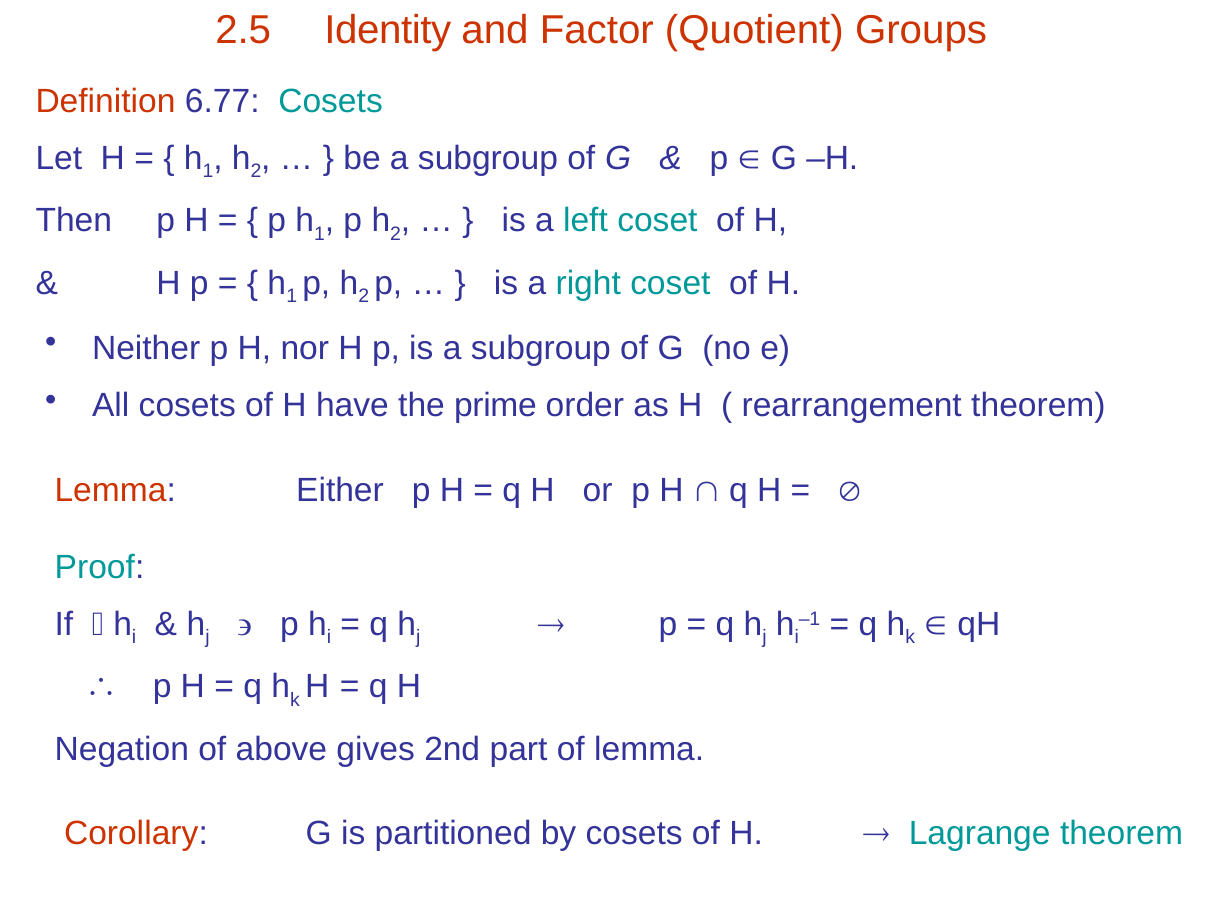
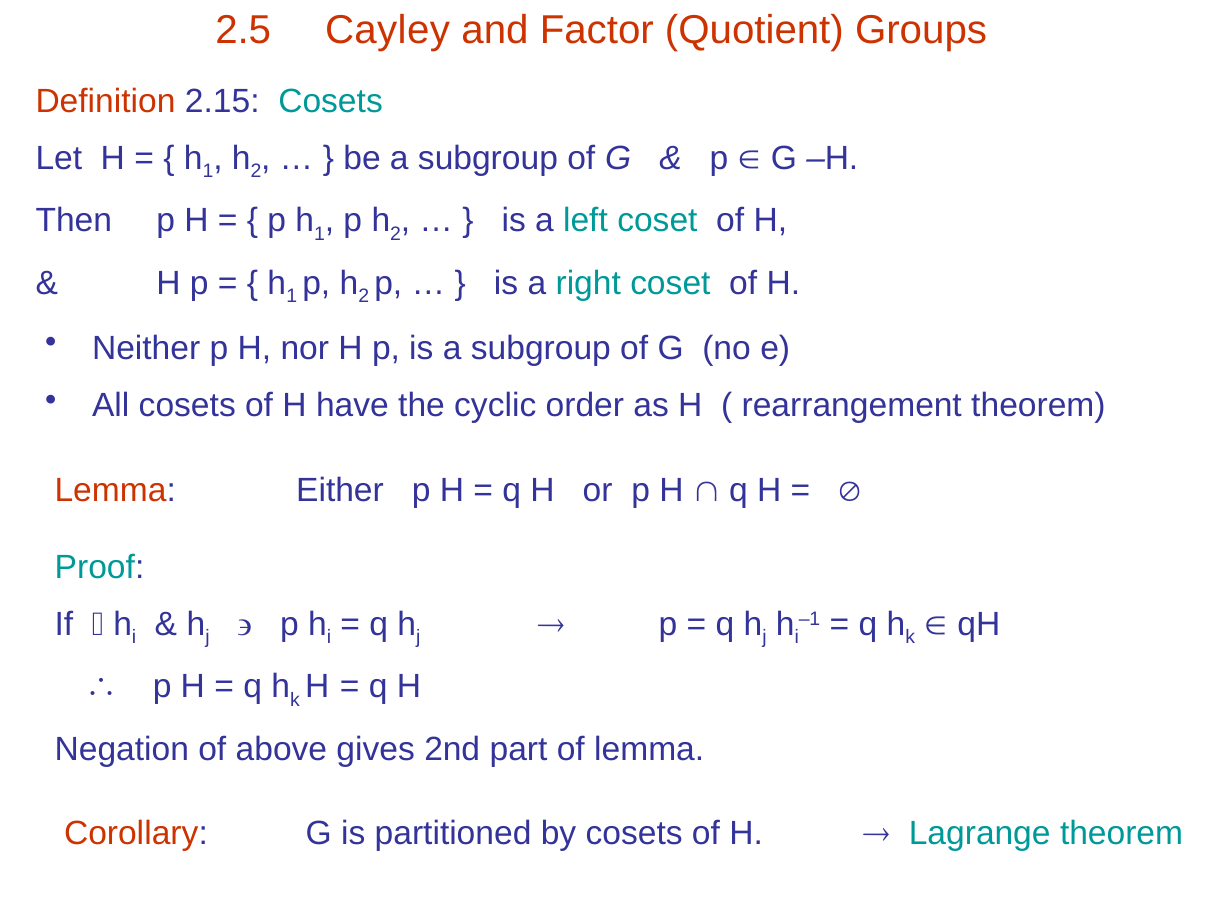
Identity: Identity -> Cayley
6.77: 6.77 -> 2.15
prime: prime -> cyclic
